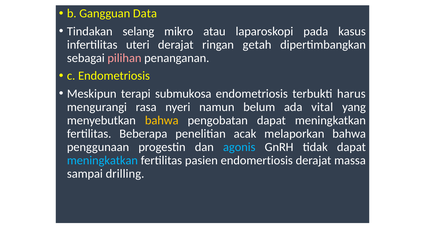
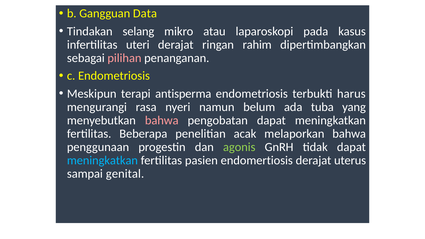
getah: getah -> rahim
submukosa: submukosa -> antisperma
vital: vital -> tuba
bahwa at (162, 120) colour: yellow -> pink
agonis colour: light blue -> light green
massa: massa -> uterus
drilling: drilling -> genital
